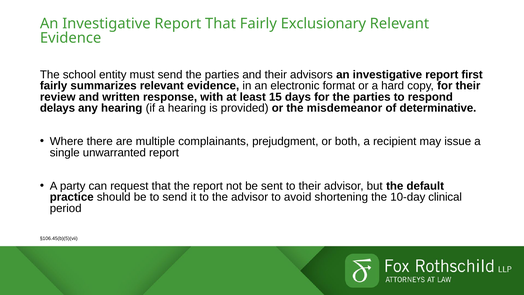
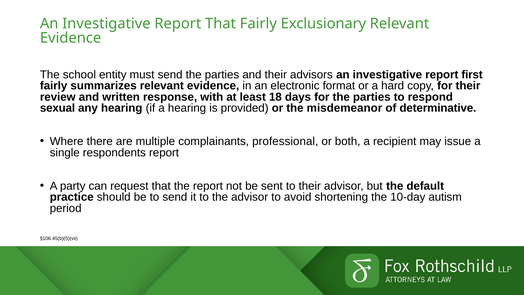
15: 15 -> 18
delays: delays -> sexual
prejudgment: prejudgment -> professional
unwarranted: unwarranted -> respondents
clinical: clinical -> autism
